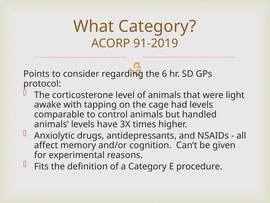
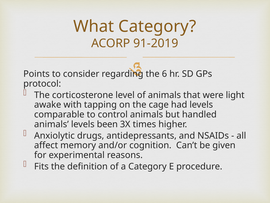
have: have -> been
